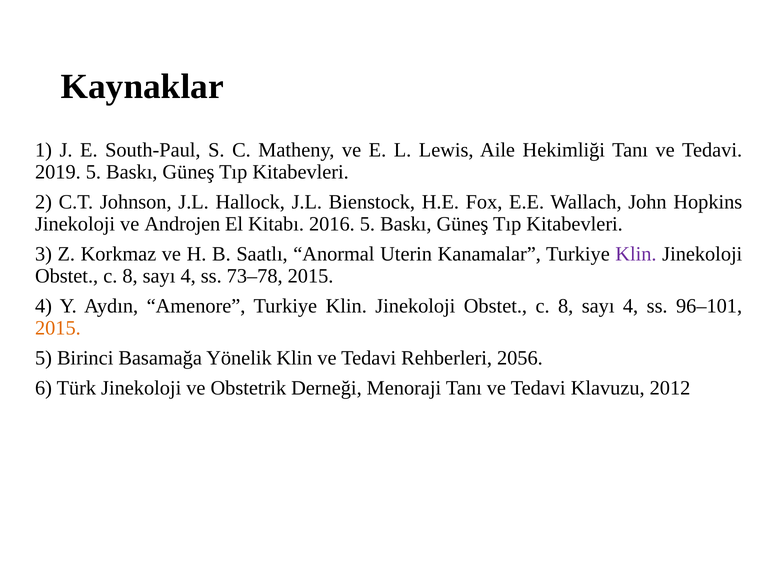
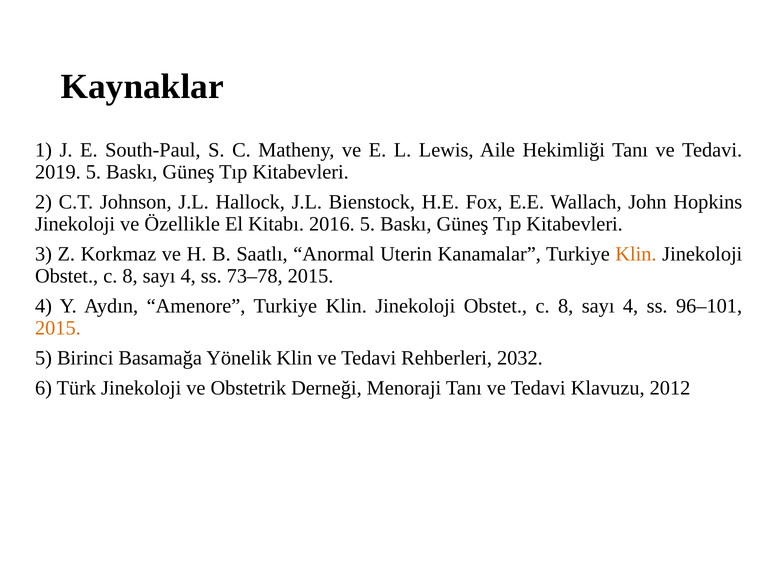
Androjen: Androjen -> Özellikle
Klin at (636, 254) colour: purple -> orange
2056: 2056 -> 2032
